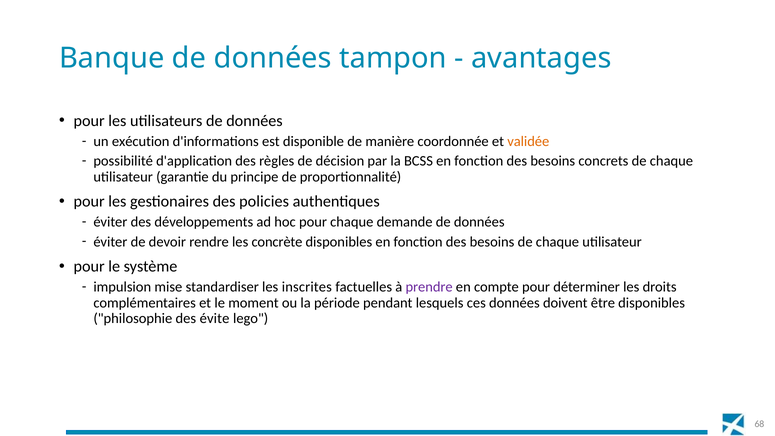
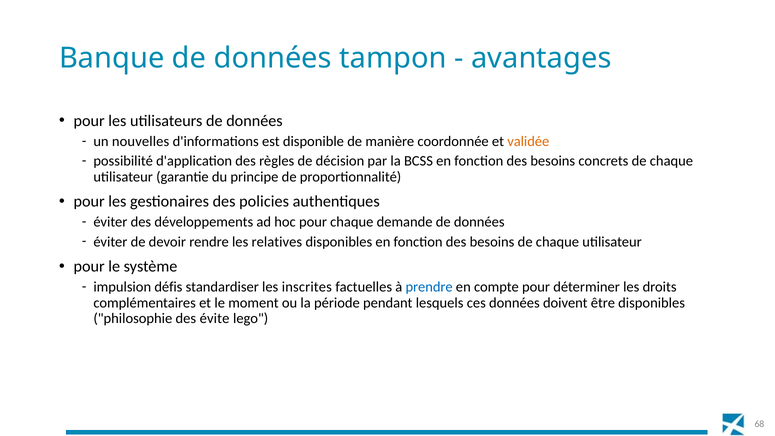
exécution: exécution -> nouvelles
concrète: concrète -> relatives
mise: mise -> défis
prendre colour: purple -> blue
